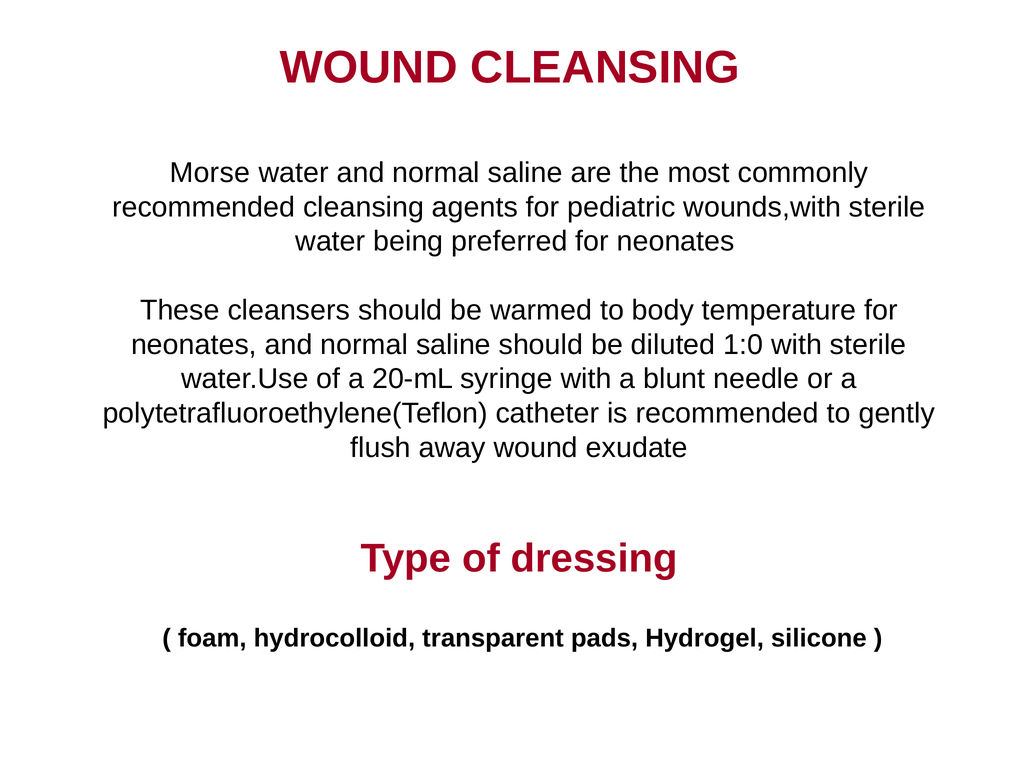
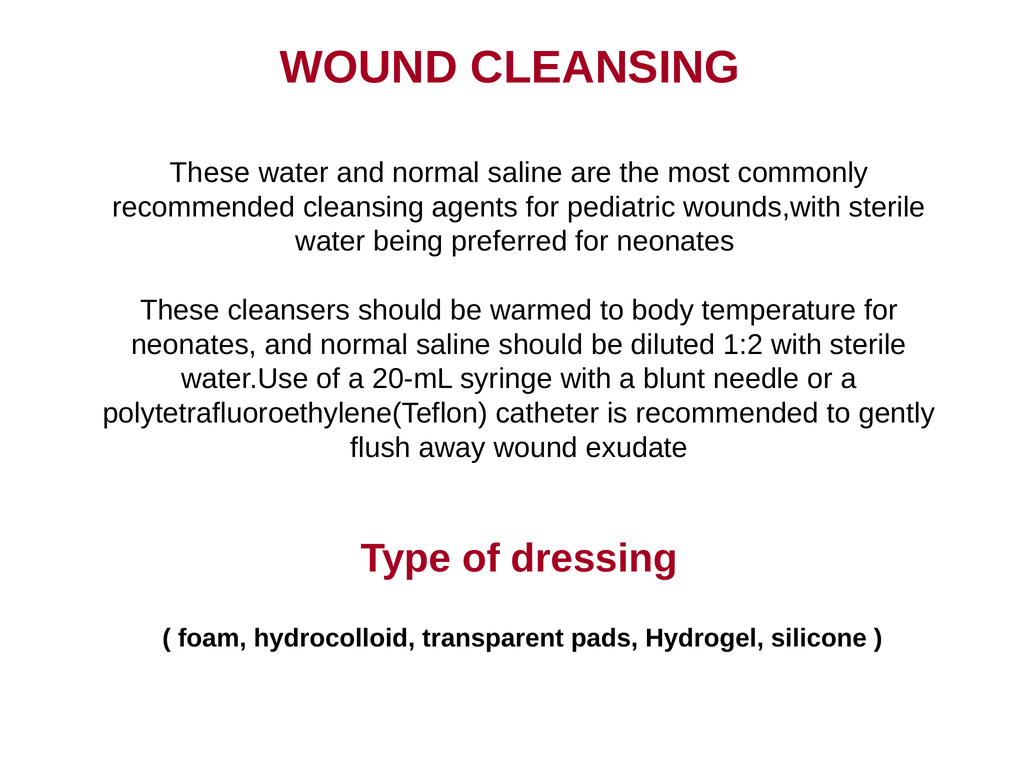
Morse at (210, 173): Morse -> These
1:0: 1:0 -> 1:2
